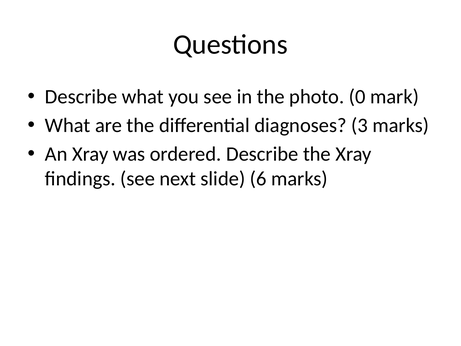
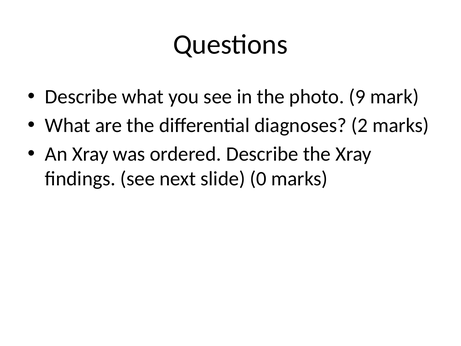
0: 0 -> 9
3: 3 -> 2
6: 6 -> 0
